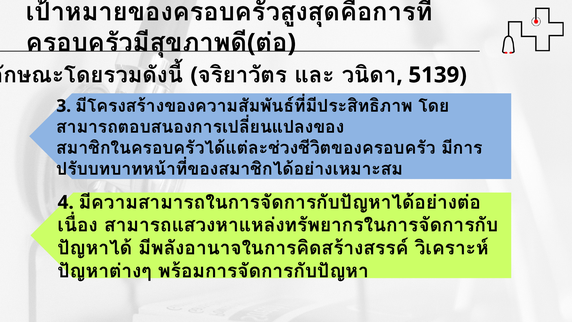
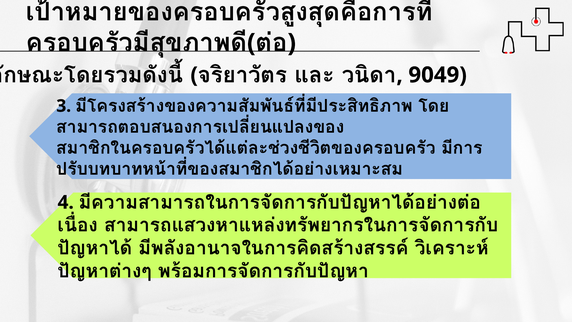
5139: 5139 -> 9049
